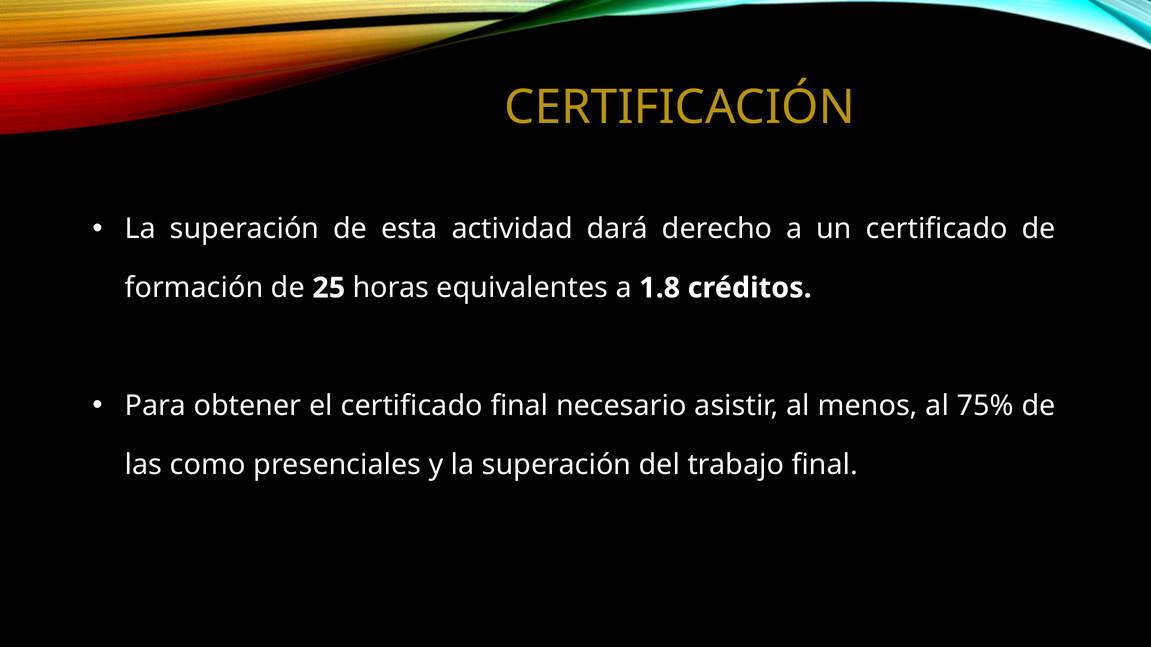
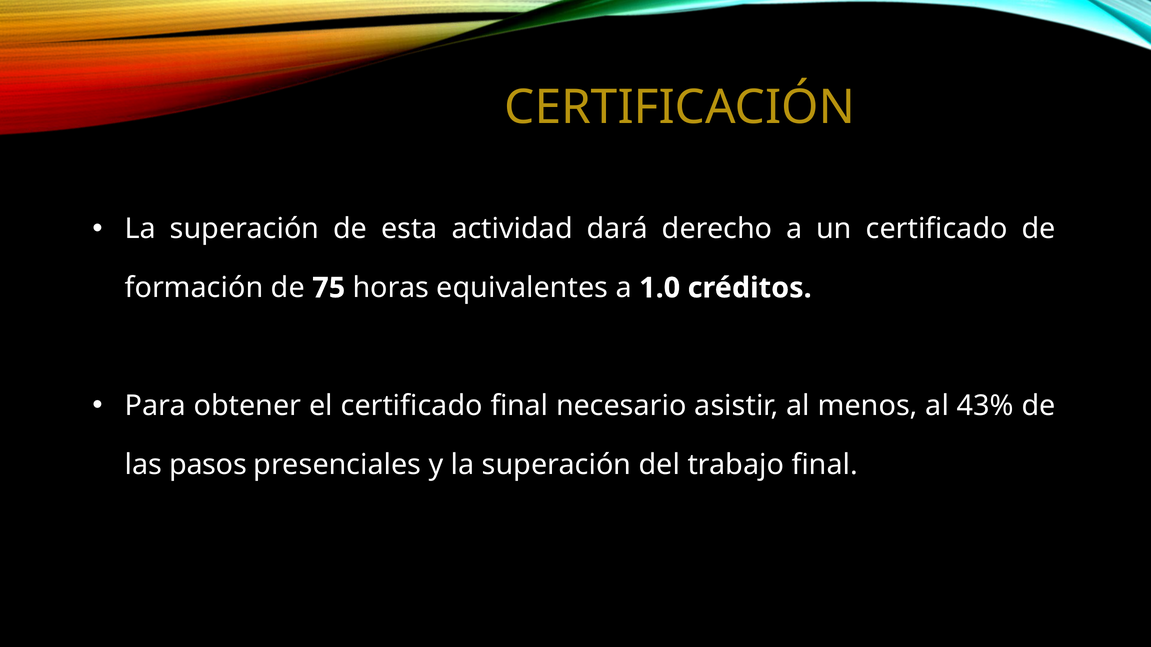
25: 25 -> 75
1.8: 1.8 -> 1.0
75%: 75% -> 43%
como: como -> pasos
